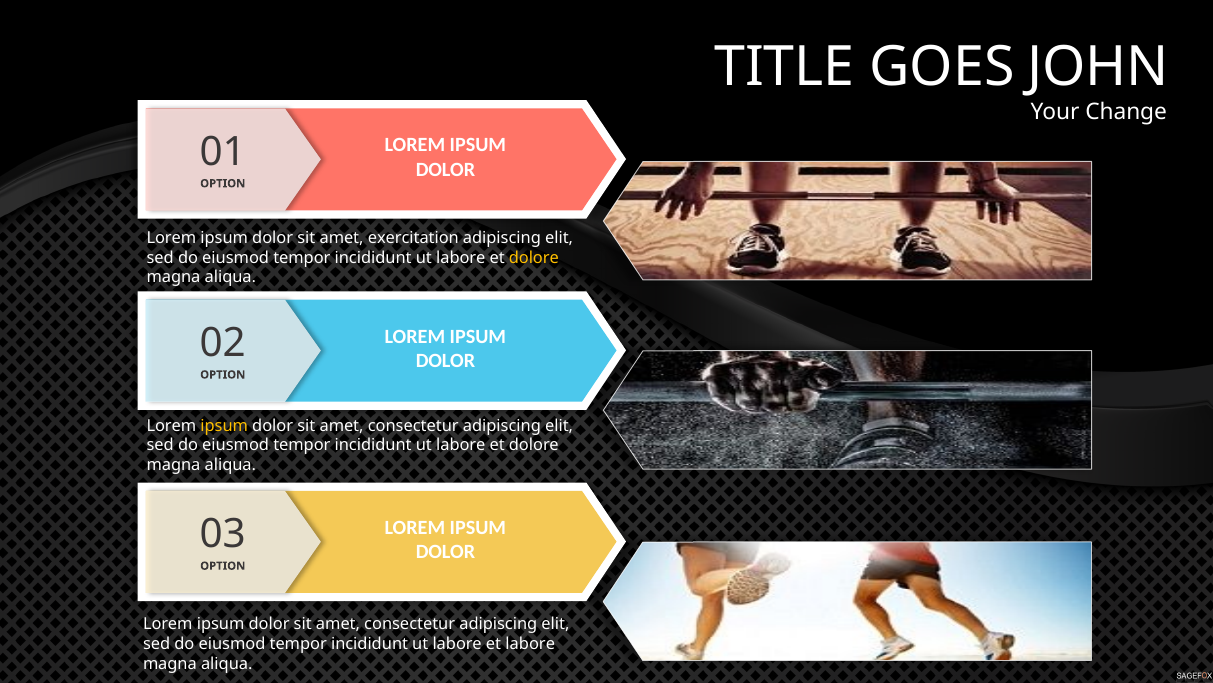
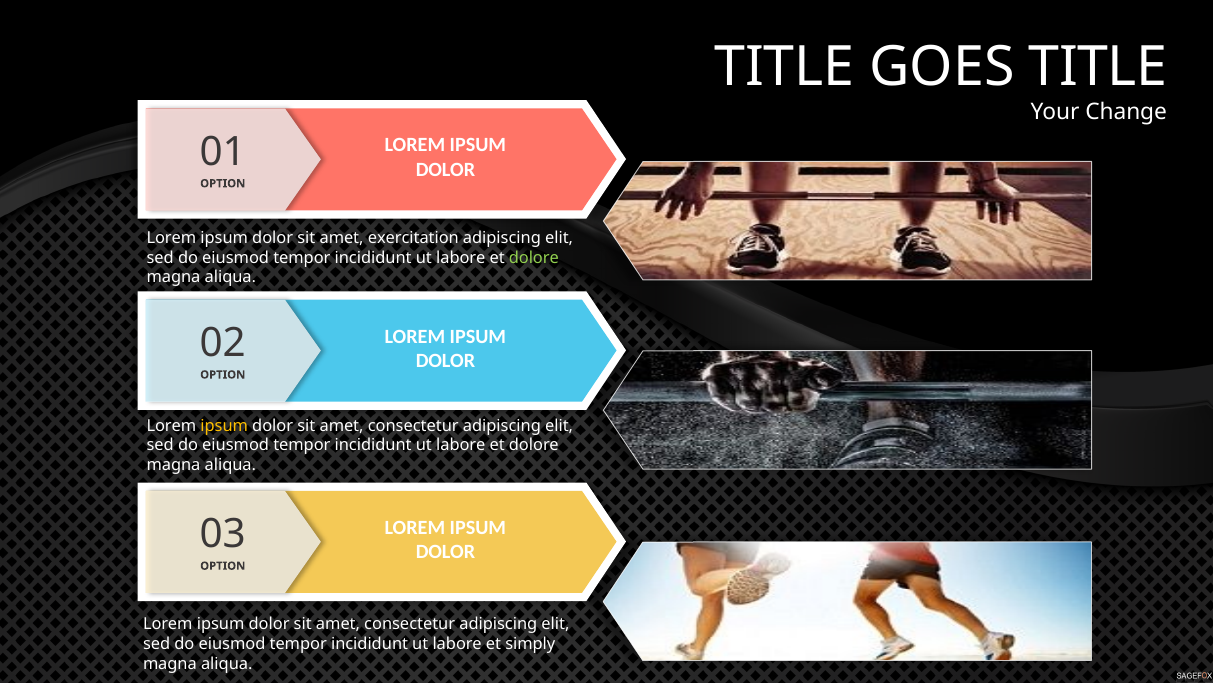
GOES JOHN: JOHN -> TITLE
dolore at (534, 258) colour: yellow -> light green
et labore: labore -> simply
